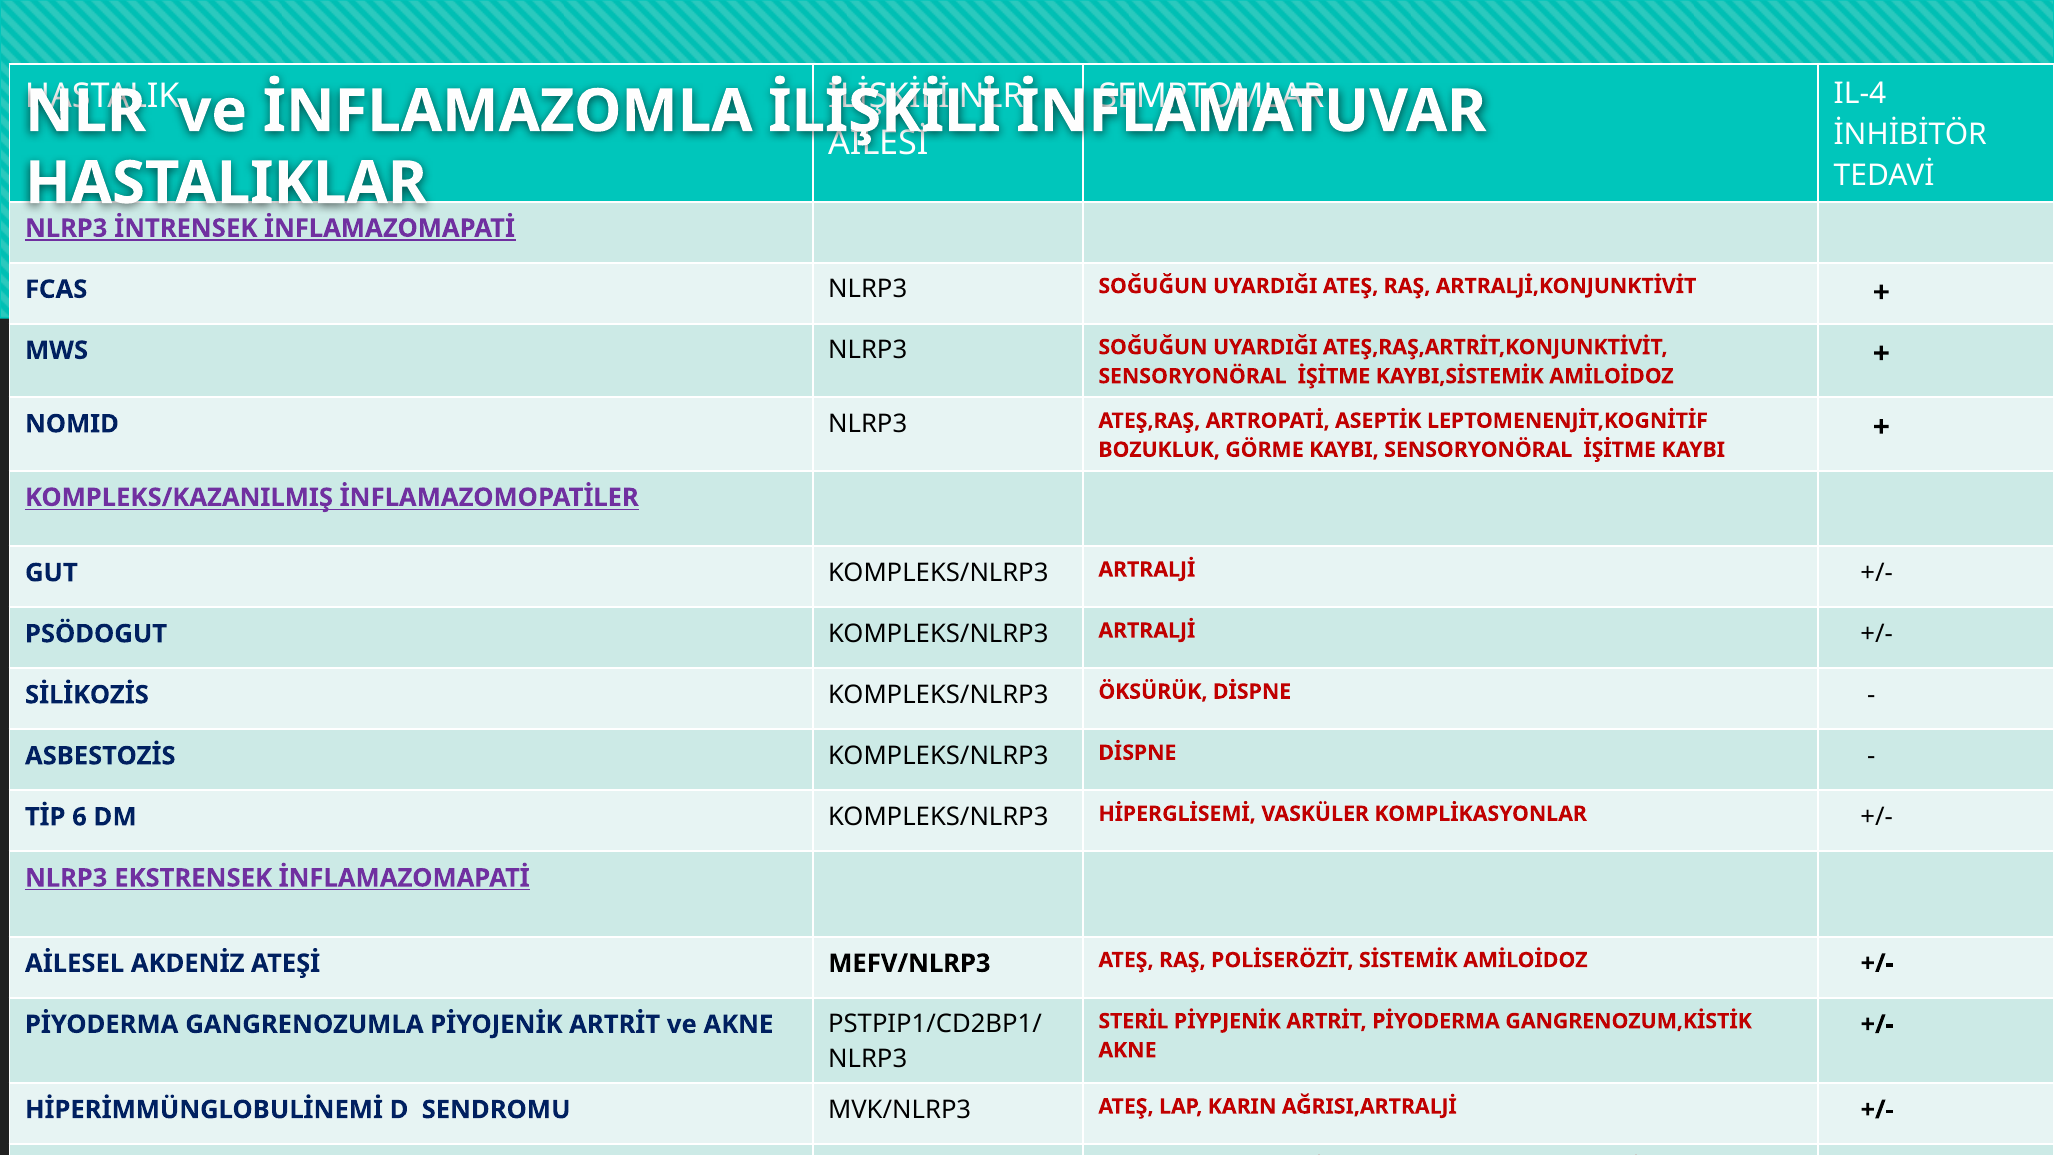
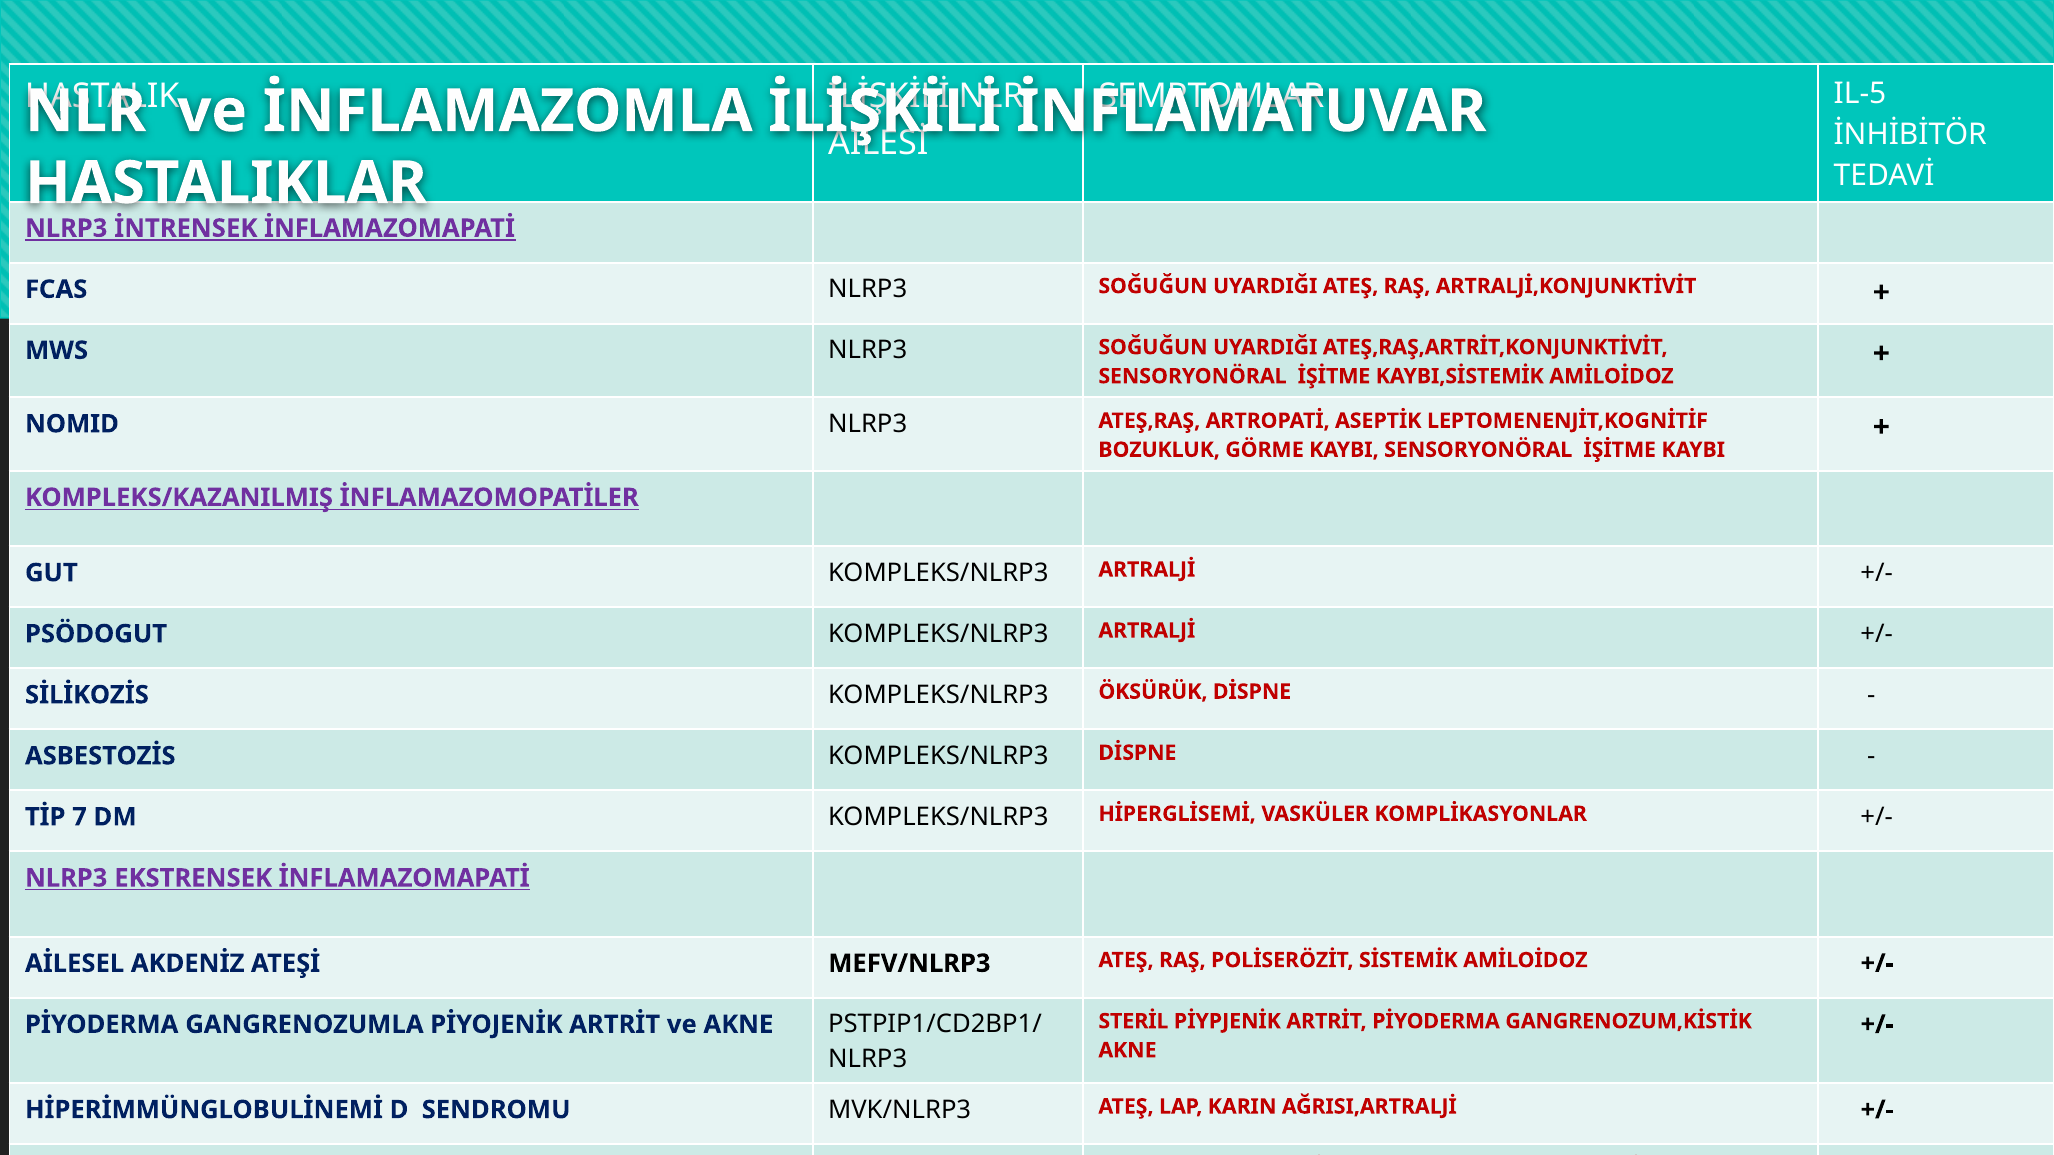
IL-4: IL-4 -> IL-5
6: 6 -> 7
